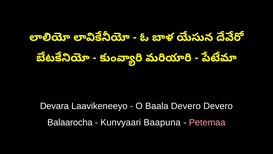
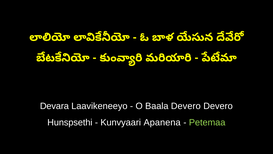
Balaarocha: Balaarocha -> Hunspsethi
Baapuna: Baapuna -> Apanena
Petemaa colour: pink -> light green
